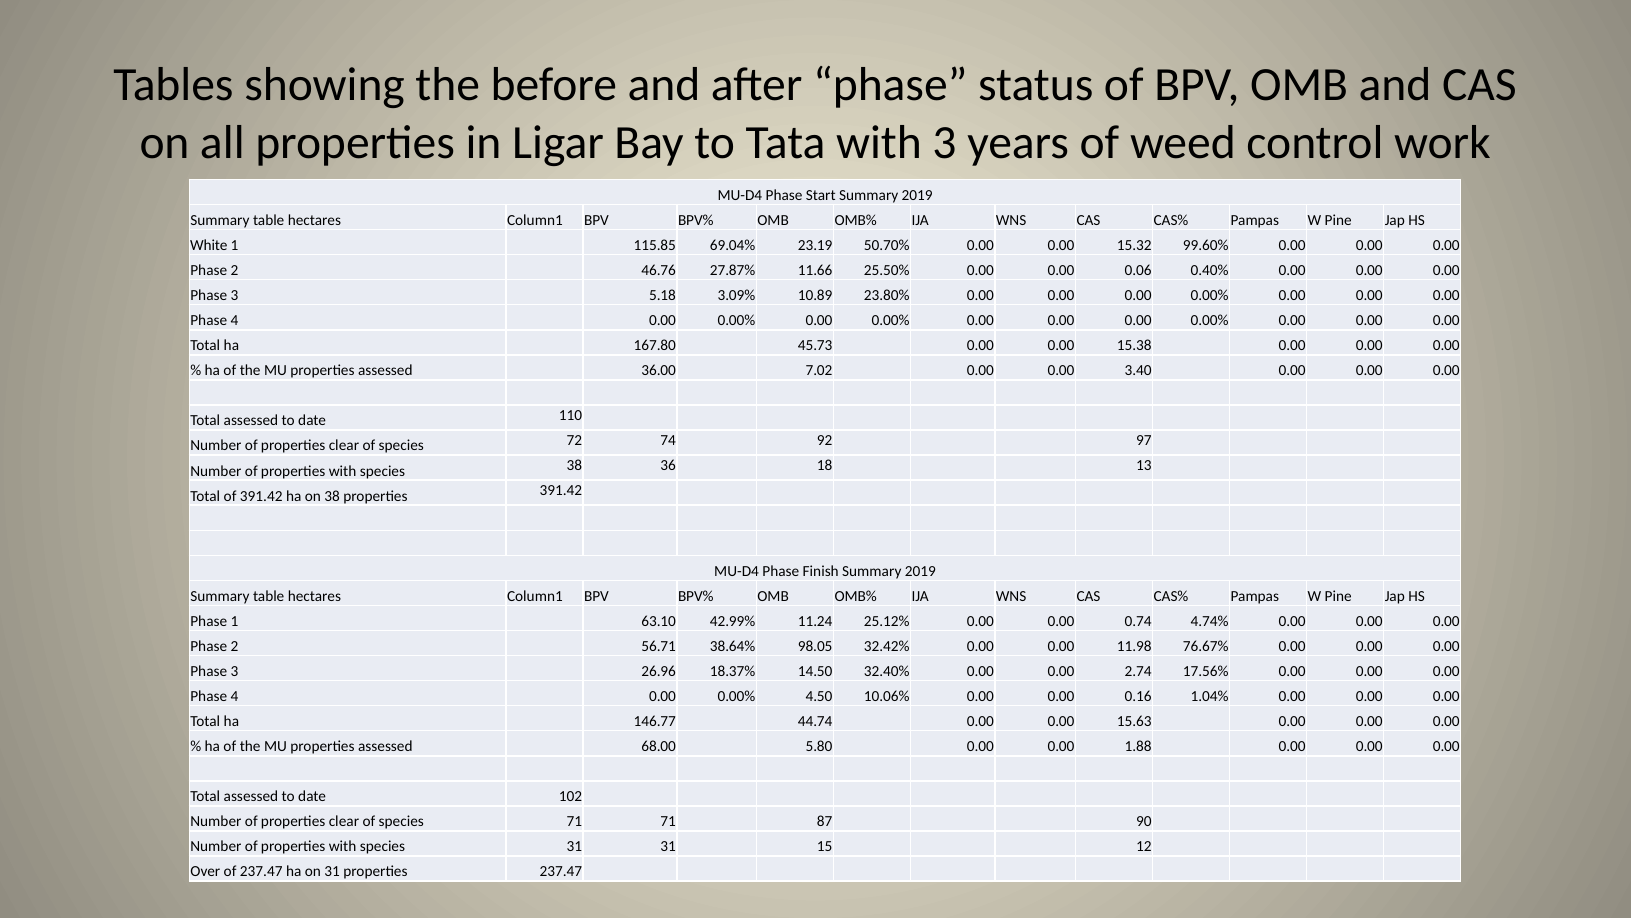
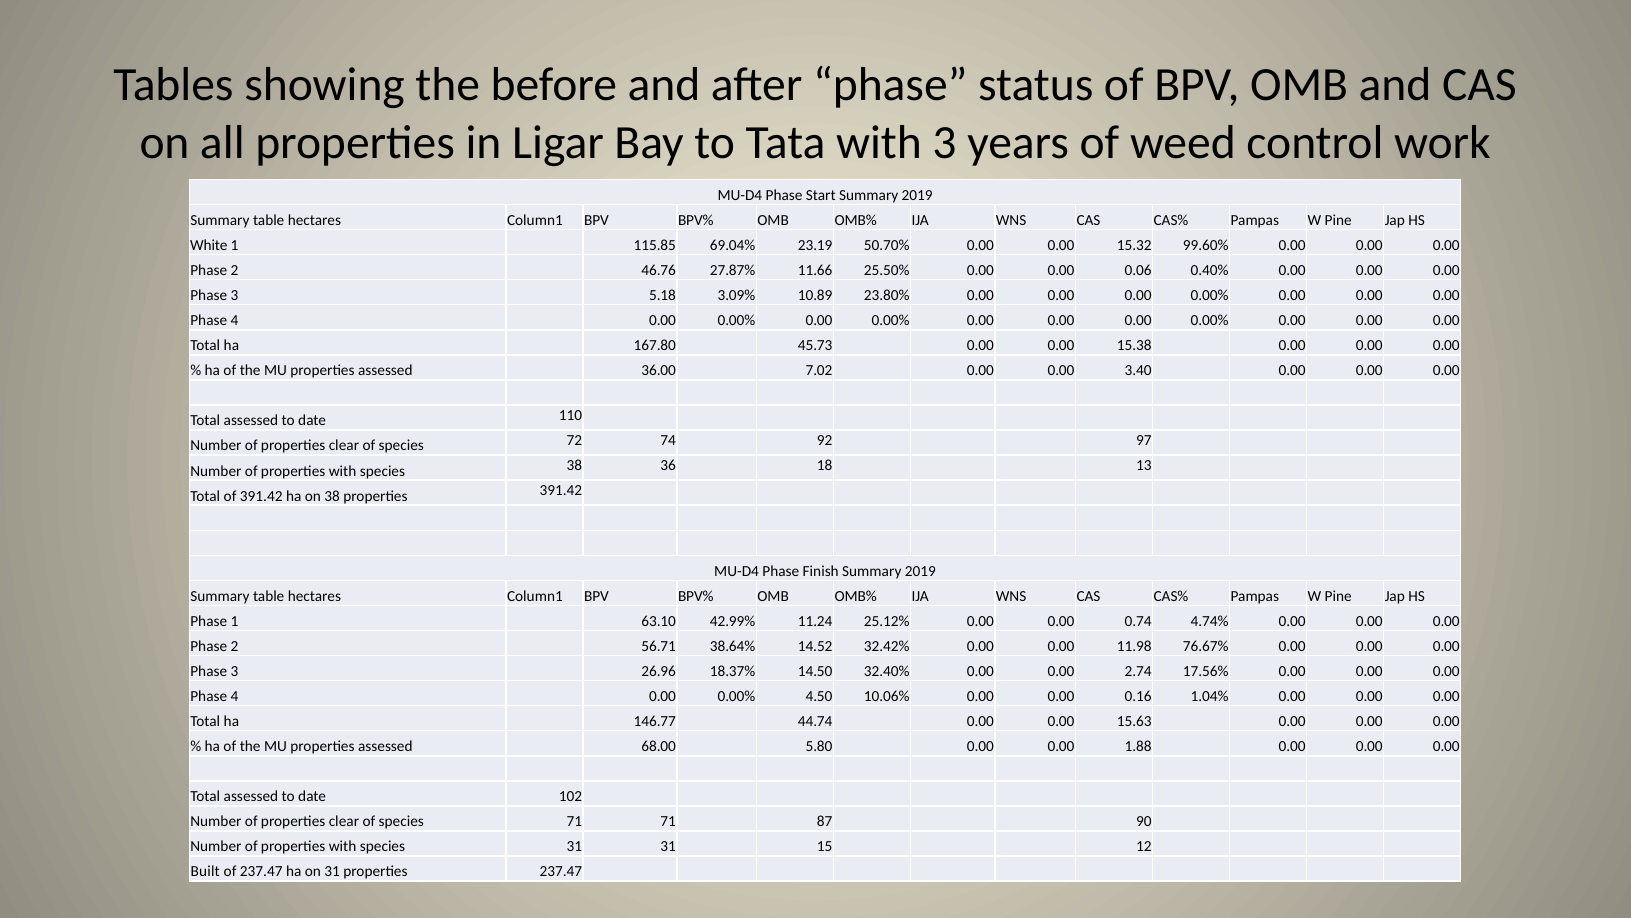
98.05: 98.05 -> 14.52
Over: Over -> Built
